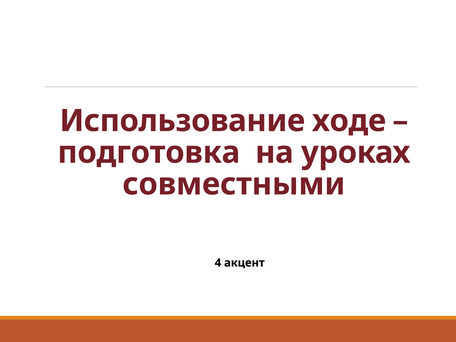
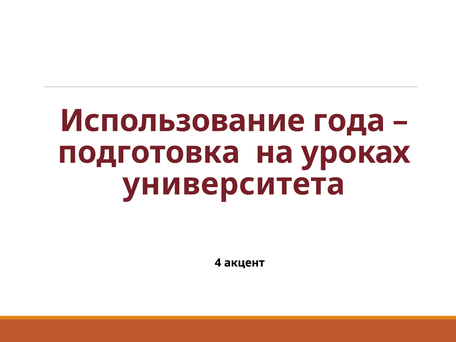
ходе: ходе -> года
совместными: совместными -> университета
